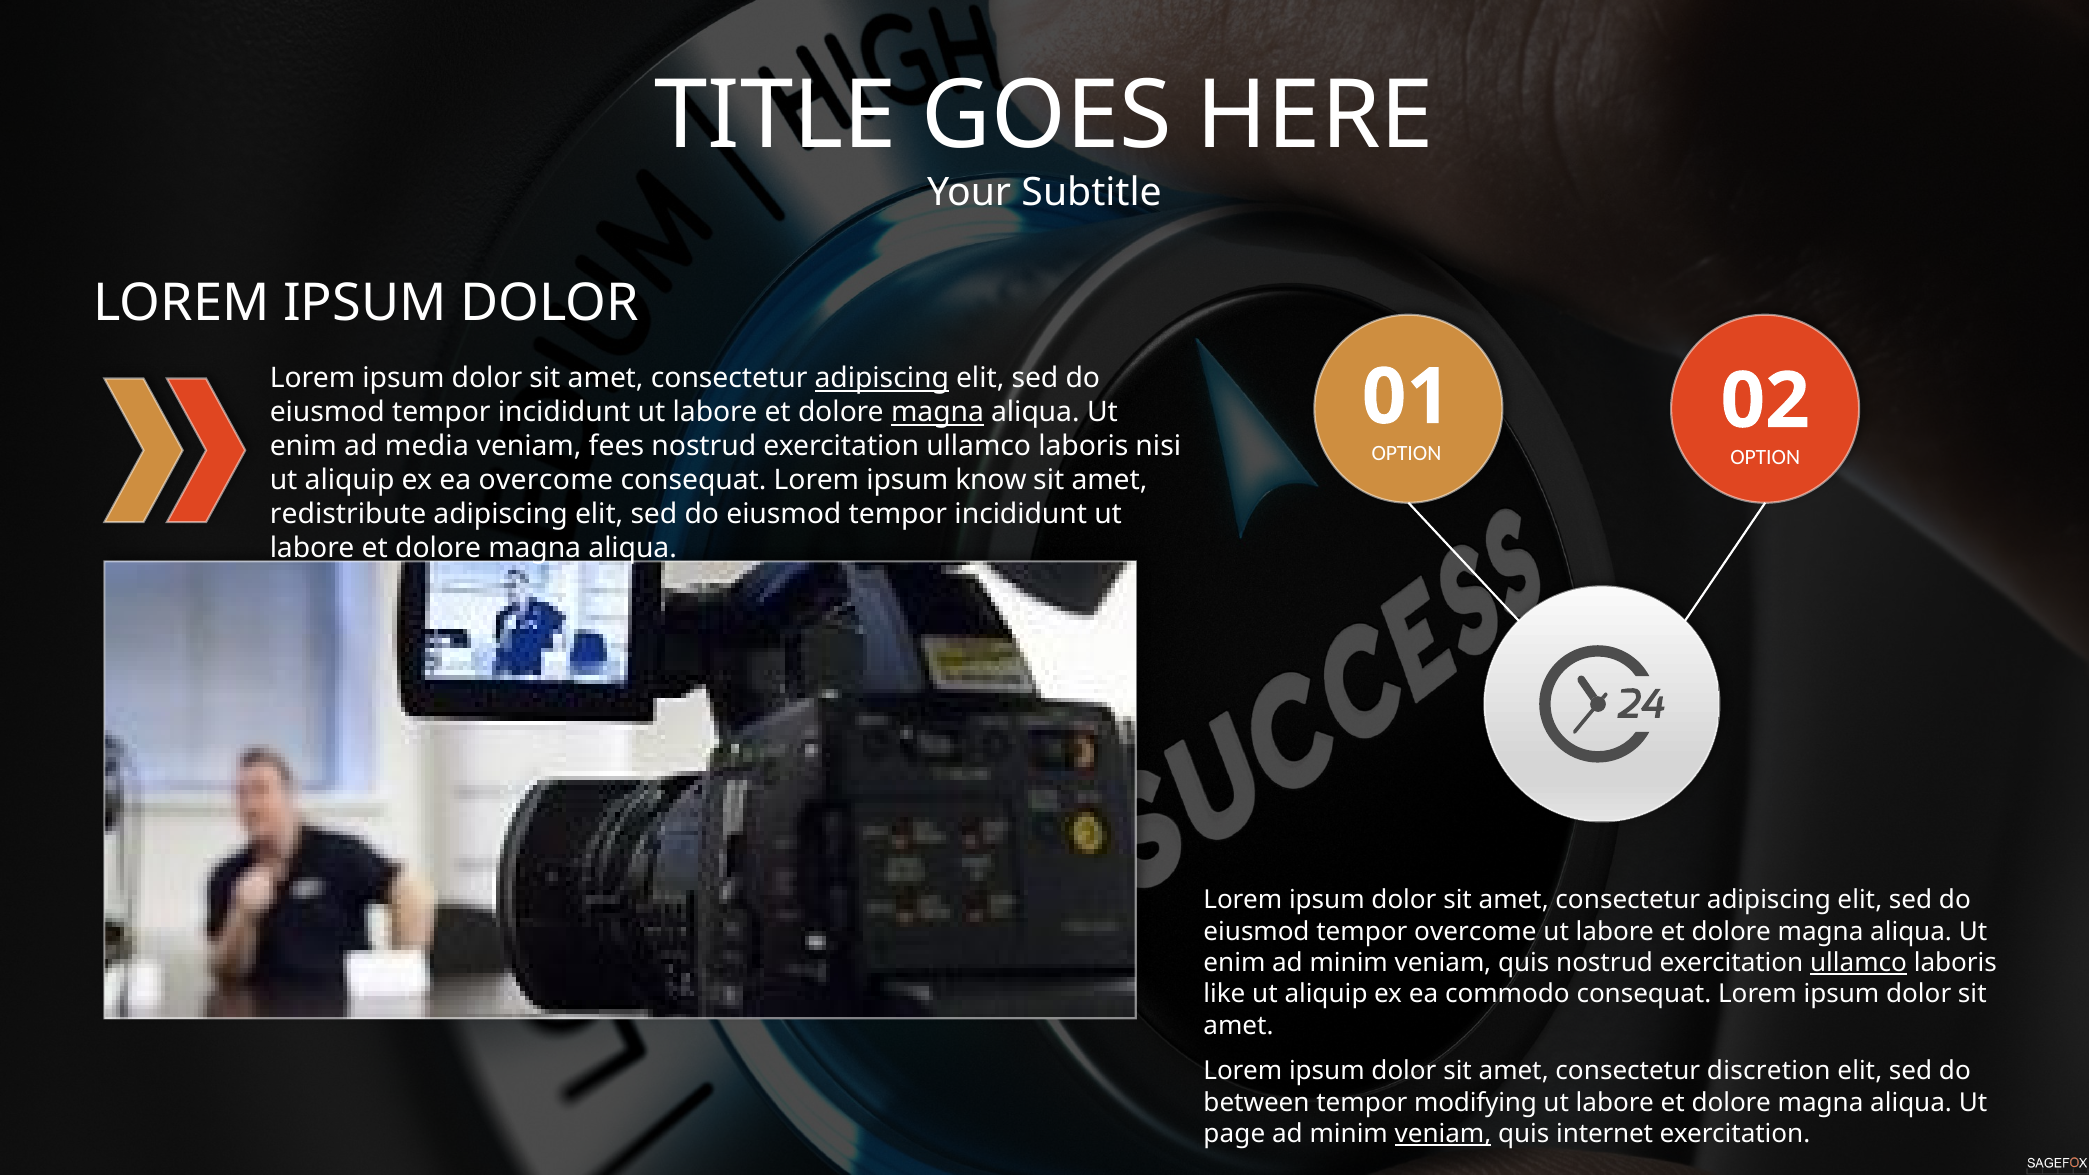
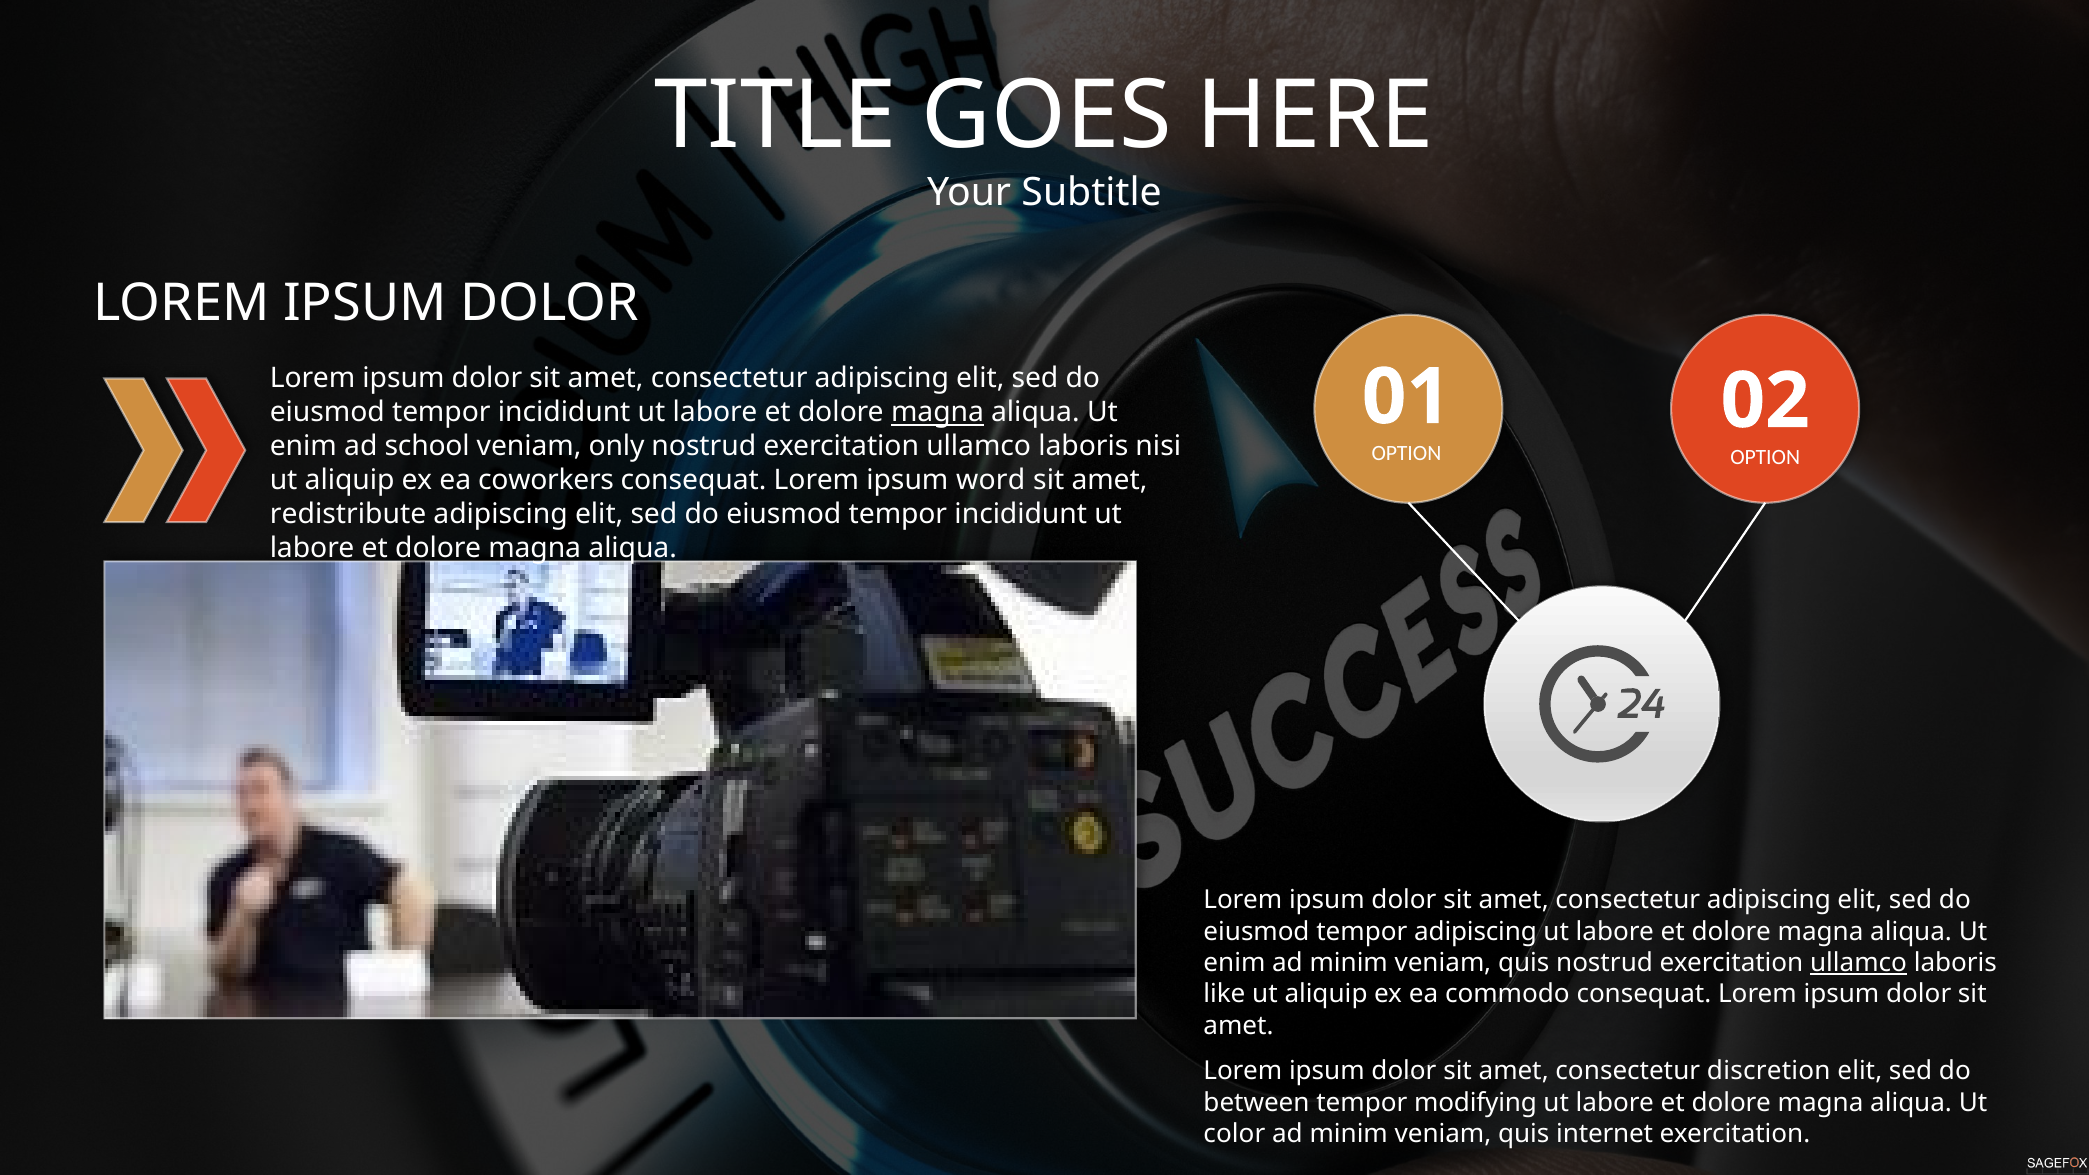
adipiscing at (882, 379) underline: present -> none
media: media -> school
fees: fees -> only
ea overcome: overcome -> coworkers
know: know -> word
tempor overcome: overcome -> adipiscing
page: page -> color
veniam at (1443, 1134) underline: present -> none
